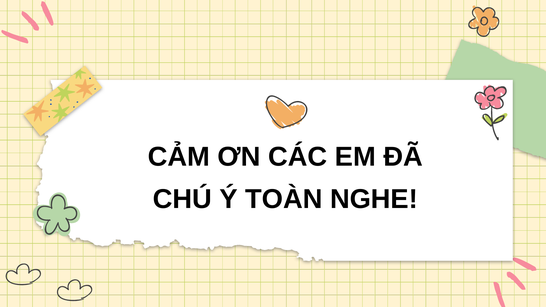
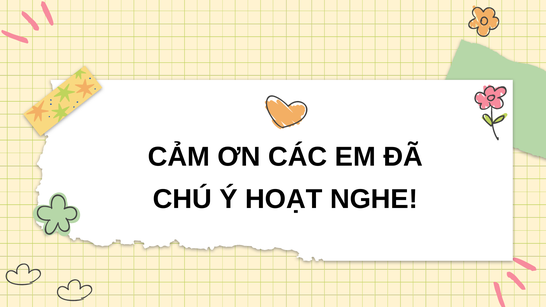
TOÀN: TOÀN -> HOẠT
